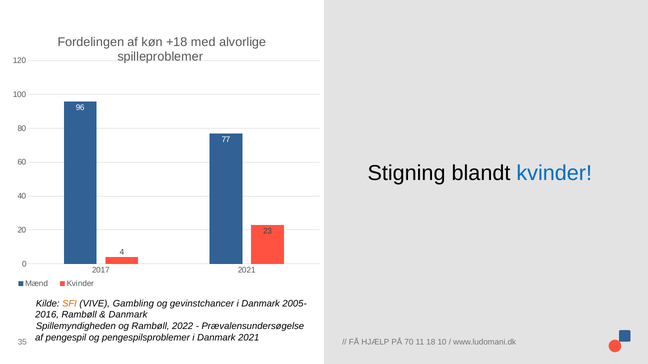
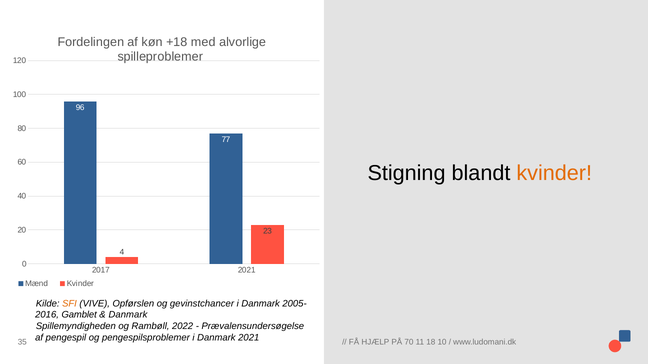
kvinder at (554, 173) colour: blue -> orange
Gambling: Gambling -> Opførslen
Rambøll at (79, 315): Rambøll -> Gamblet
